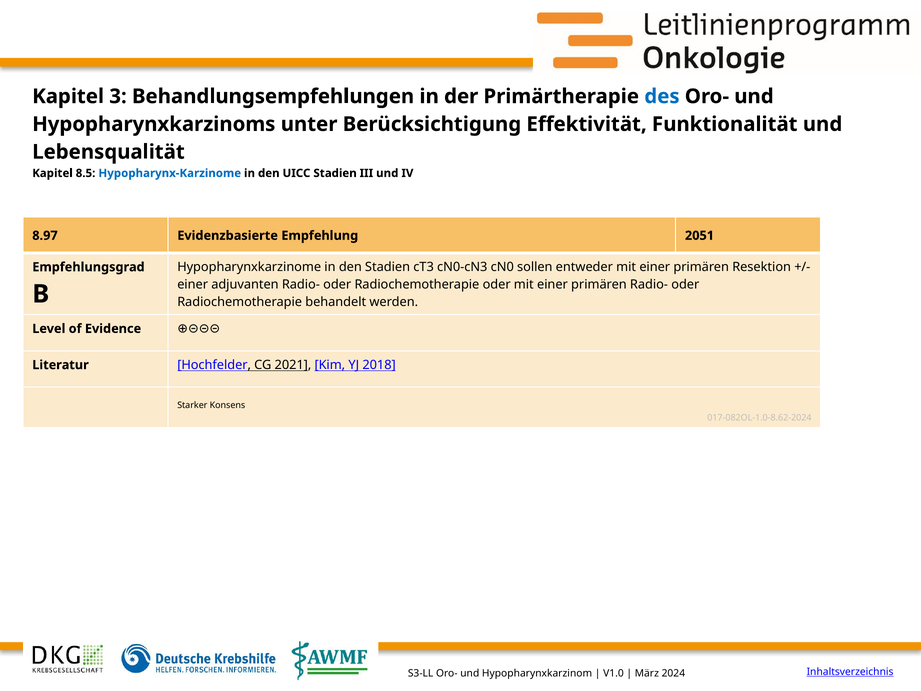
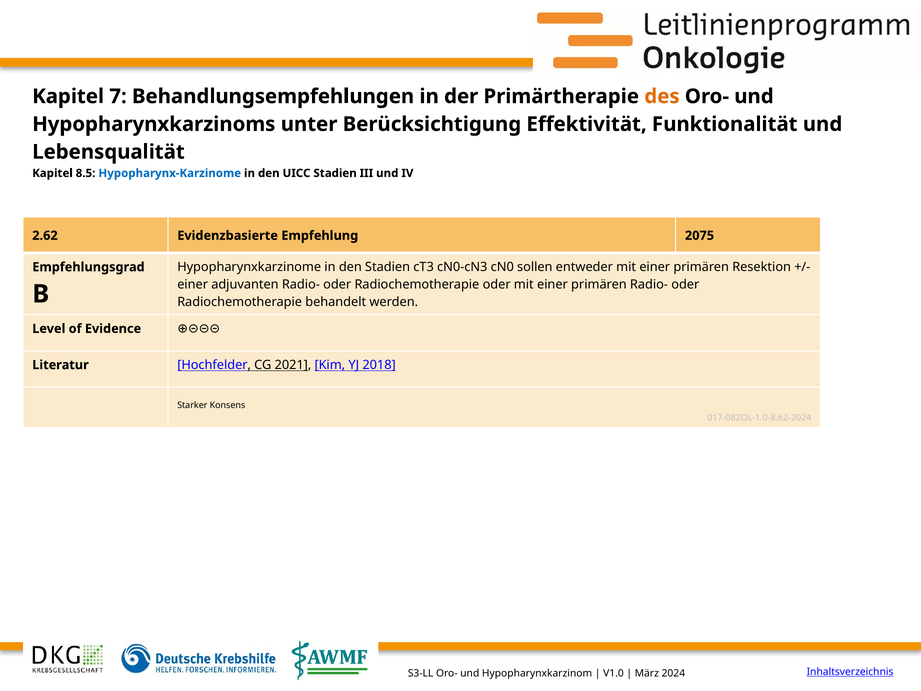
3: 3 -> 7
des colour: blue -> orange
8.97: 8.97 -> 2.62
2051: 2051 -> 2075
